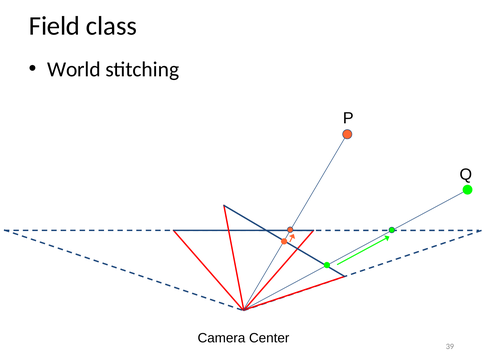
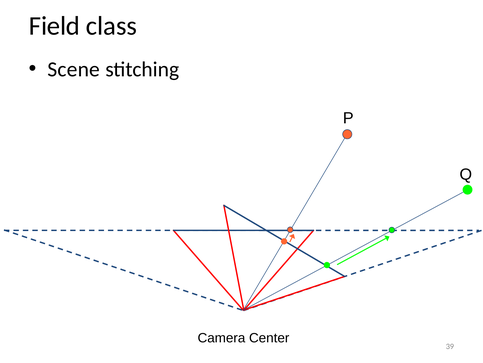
World: World -> Scene
